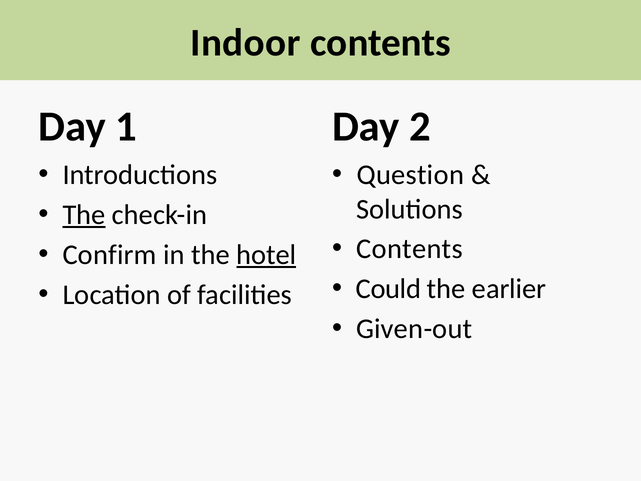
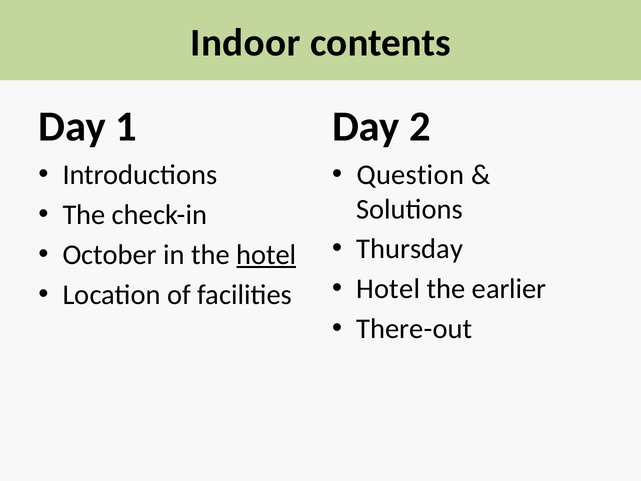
The at (84, 215) underline: present -> none
Contents at (410, 249): Contents -> Thursday
Confirm: Confirm -> October
Could at (388, 289): Could -> Hotel
Given-out: Given-out -> There-out
